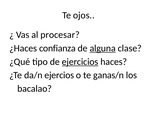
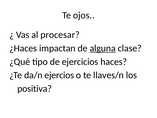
confianza: confianza -> impactan
ejercicios underline: present -> none
ganas/n: ganas/n -> llaves/n
bacalao: bacalao -> positiva
